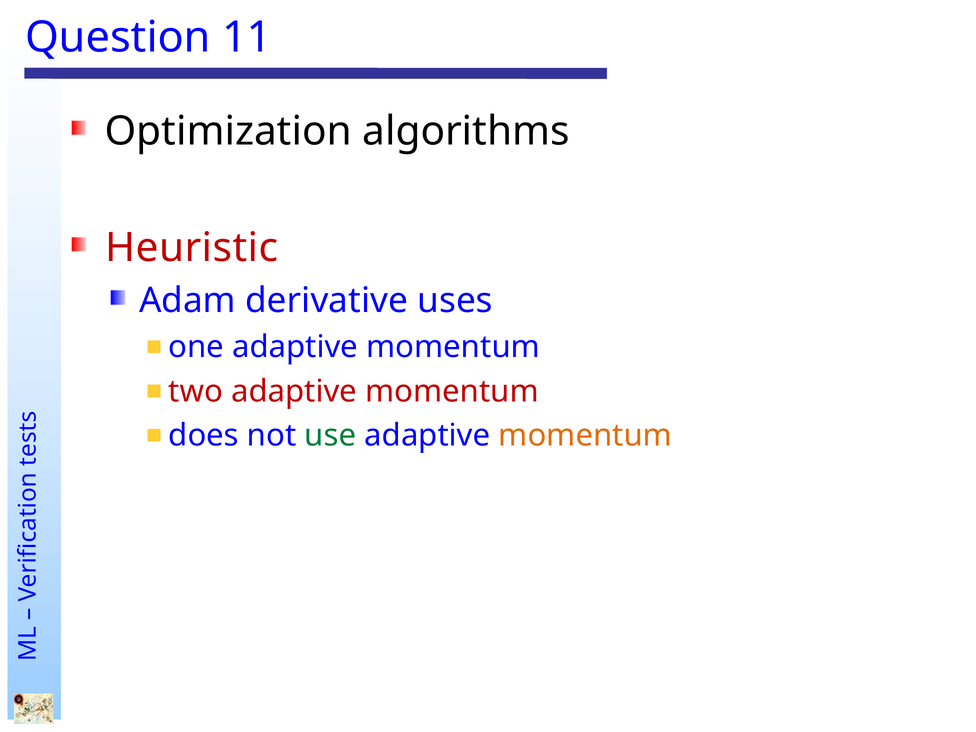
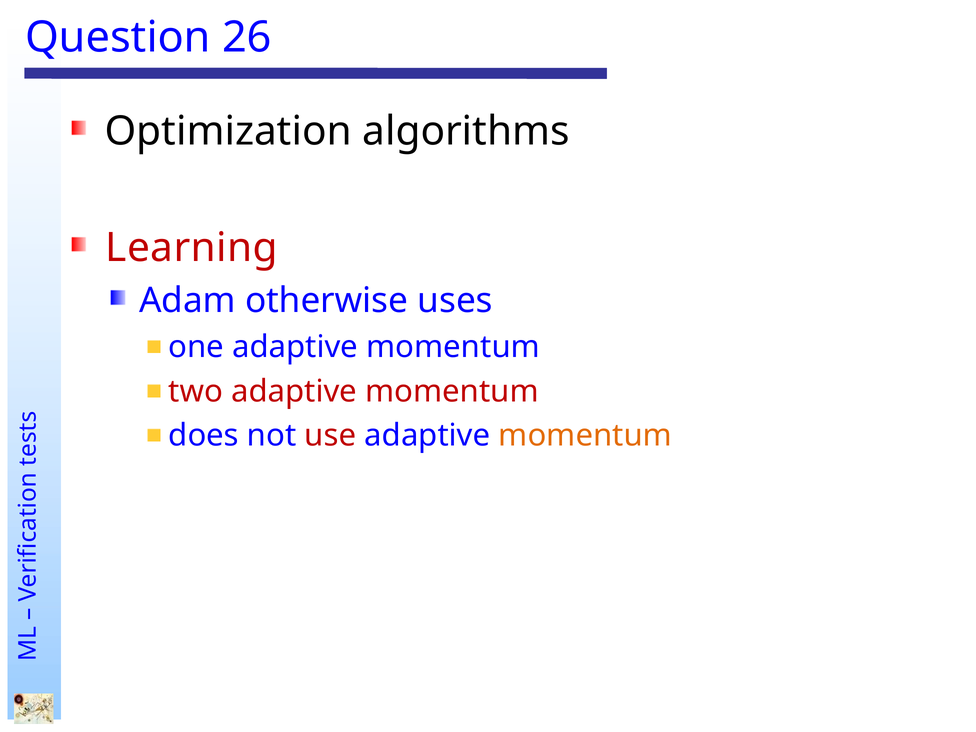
11: 11 -> 26
Heuristic: Heuristic -> Learning
derivative: derivative -> otherwise
use colour: green -> red
